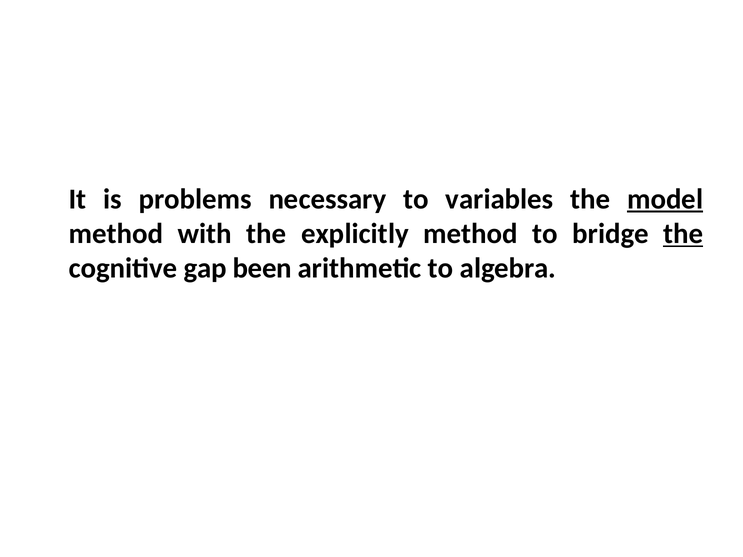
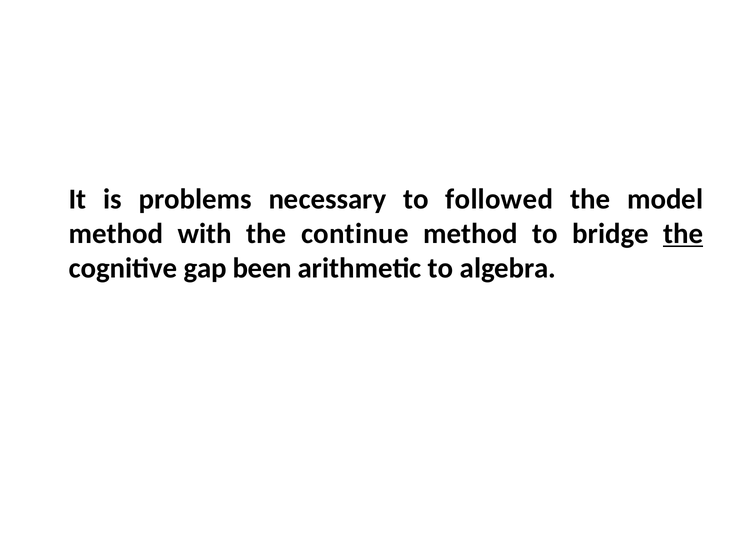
variables: variables -> followed
model underline: present -> none
explicitly: explicitly -> continue
